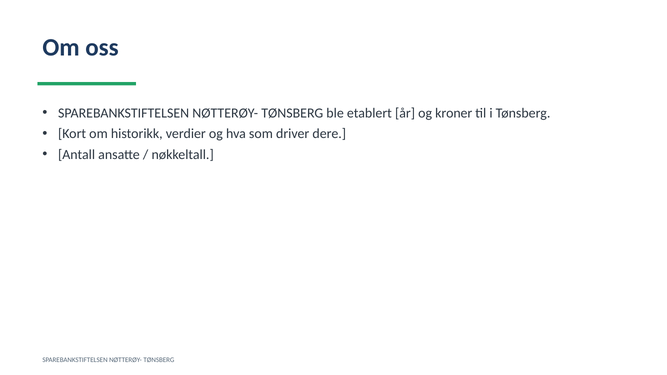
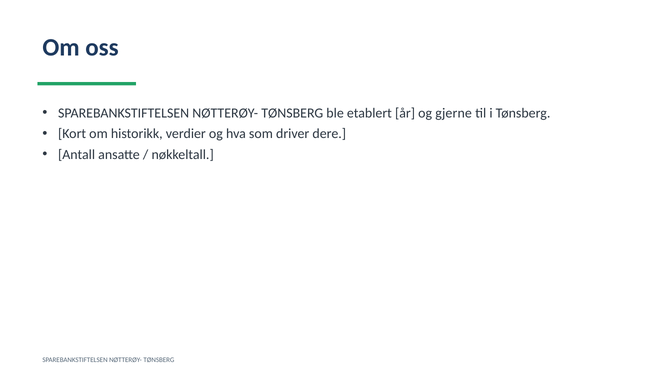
kroner: kroner -> gjerne
